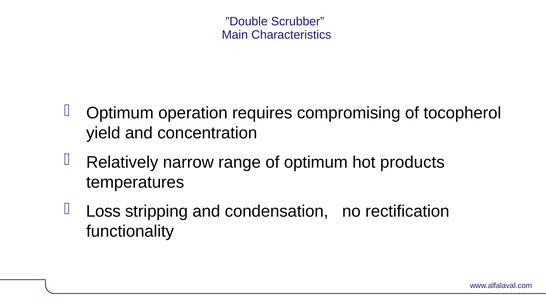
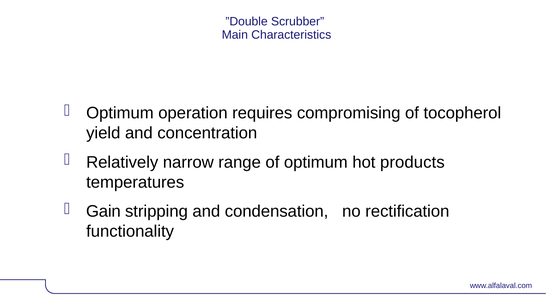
Loss: Loss -> Gain
